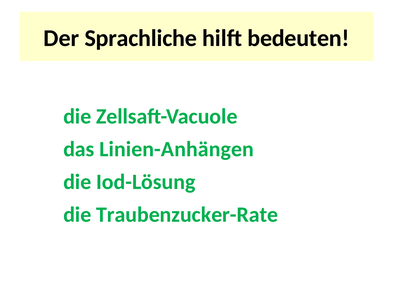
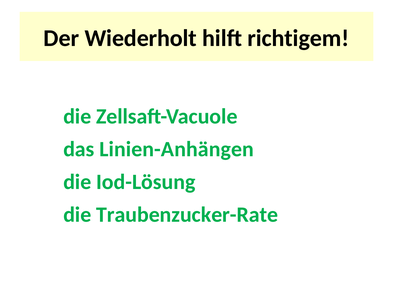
Sprachliche: Sprachliche -> Wiederholt
bedeuten: bedeuten -> richtigem
